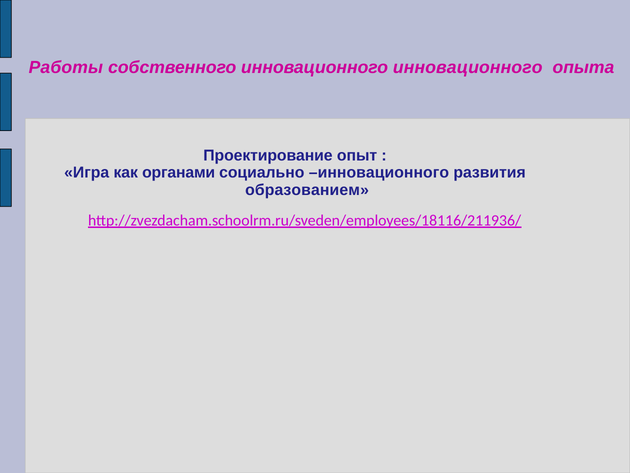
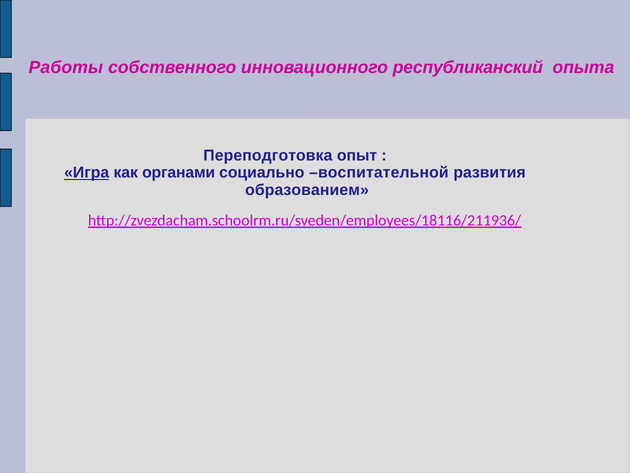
инновационного инновационного: инновационного -> республиканский
Проектирование: Проектирование -> Переподготовка
Игра underline: none -> present
социально инновационного: инновационного -> воспитательной
